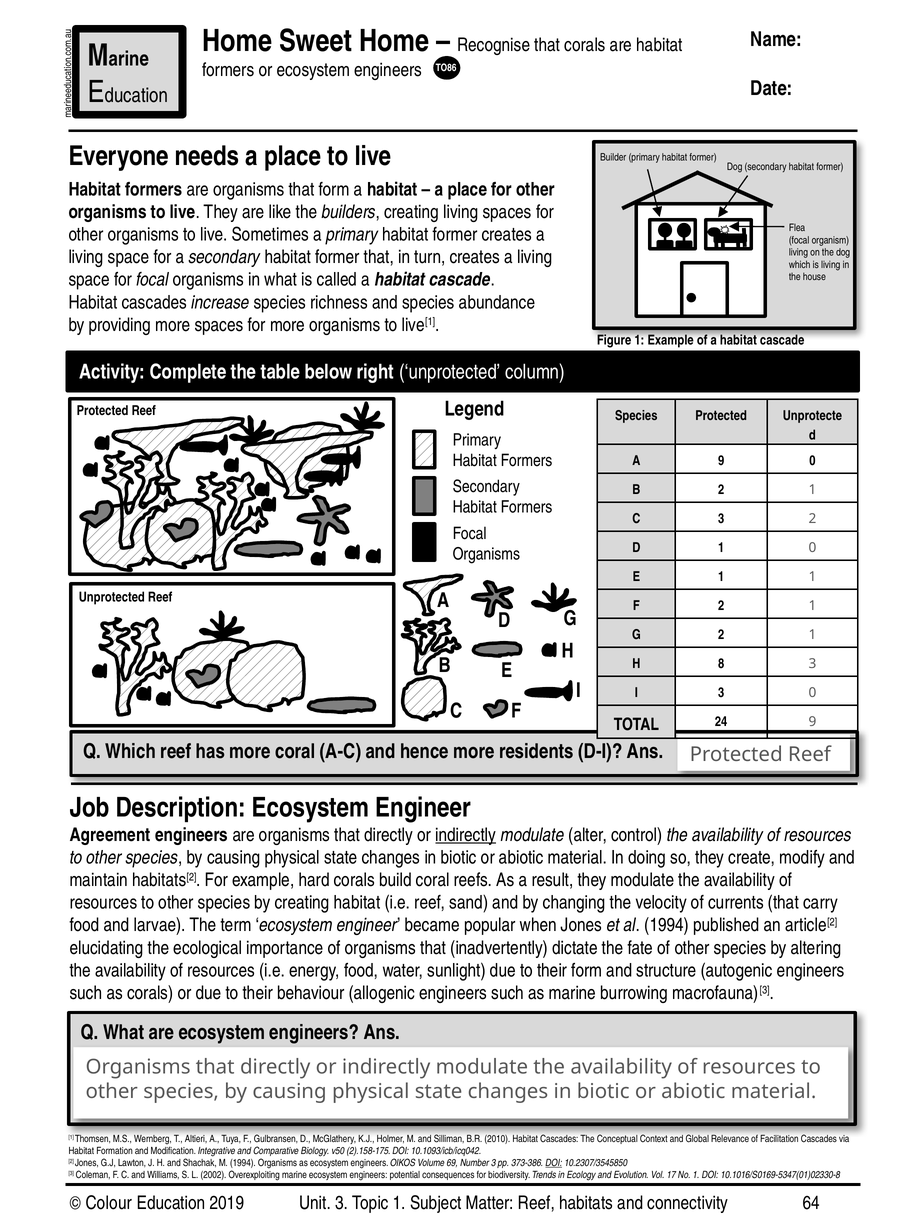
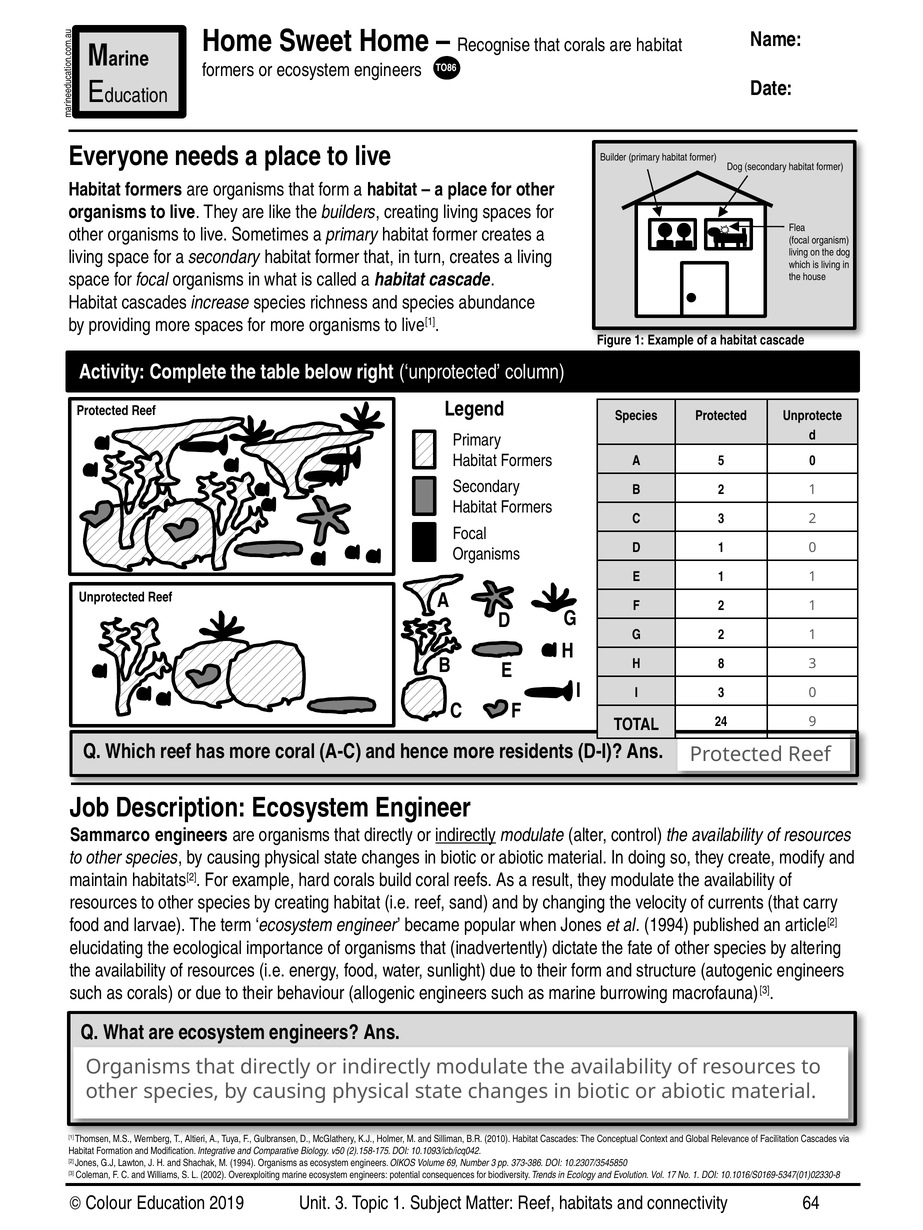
A 9: 9 -> 5
Agreement: Agreement -> Sammarco
DOI at (554, 1164) underline: present -> none
